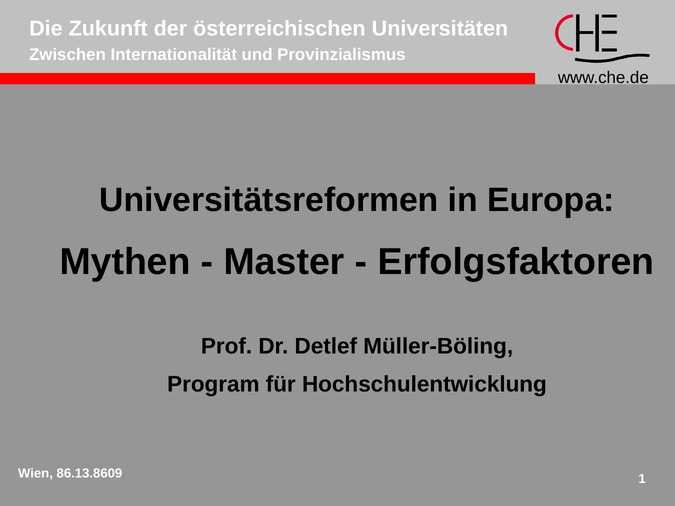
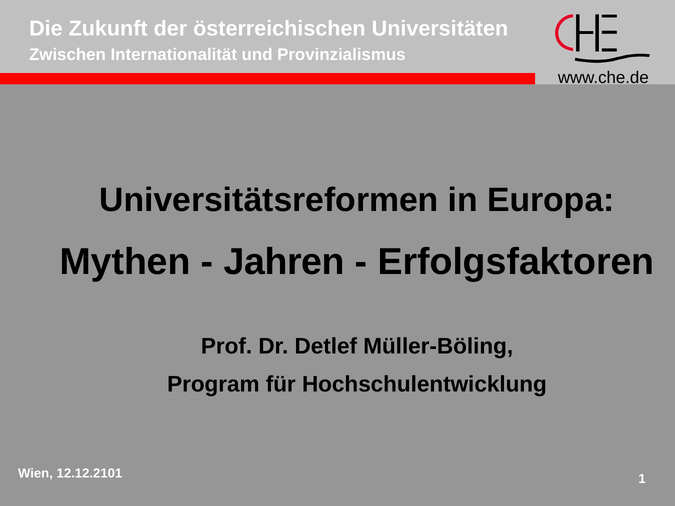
Master: Master -> Jahren
86.13.8609: 86.13.8609 -> 12.12.2101
